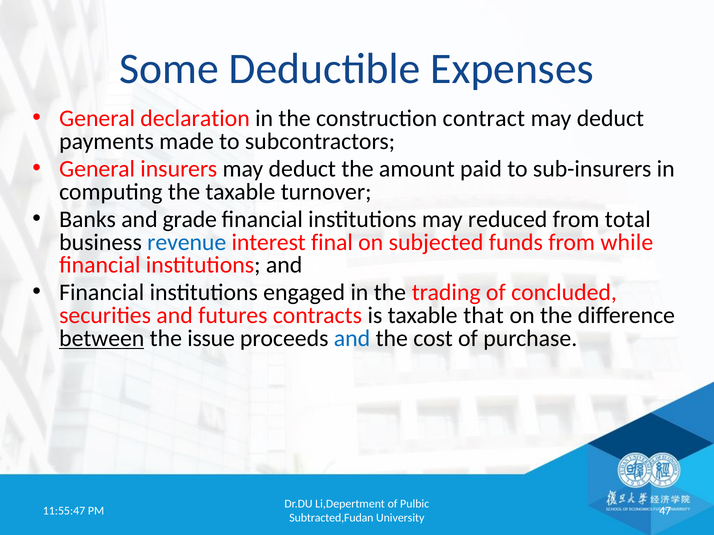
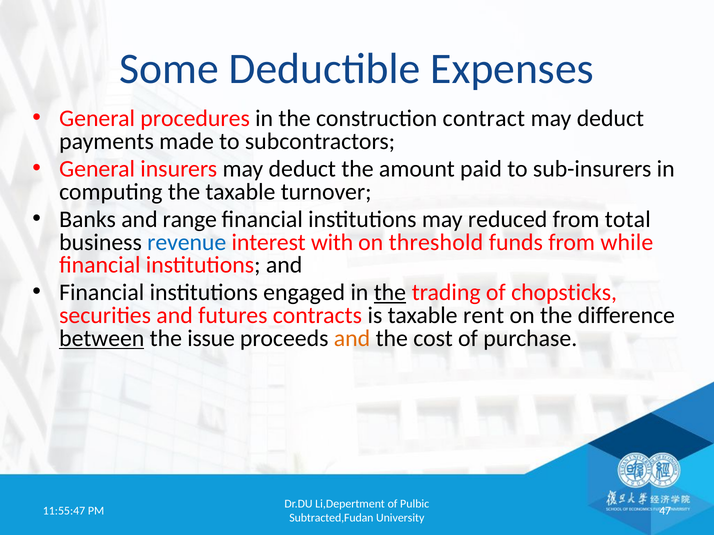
declaration: declaration -> procedures
grade: grade -> range
final: final -> with
subjected: subjected -> threshold
the at (390, 293) underline: none -> present
concluded: concluded -> chopsticks
that: that -> rent
and at (352, 339) colour: blue -> orange
